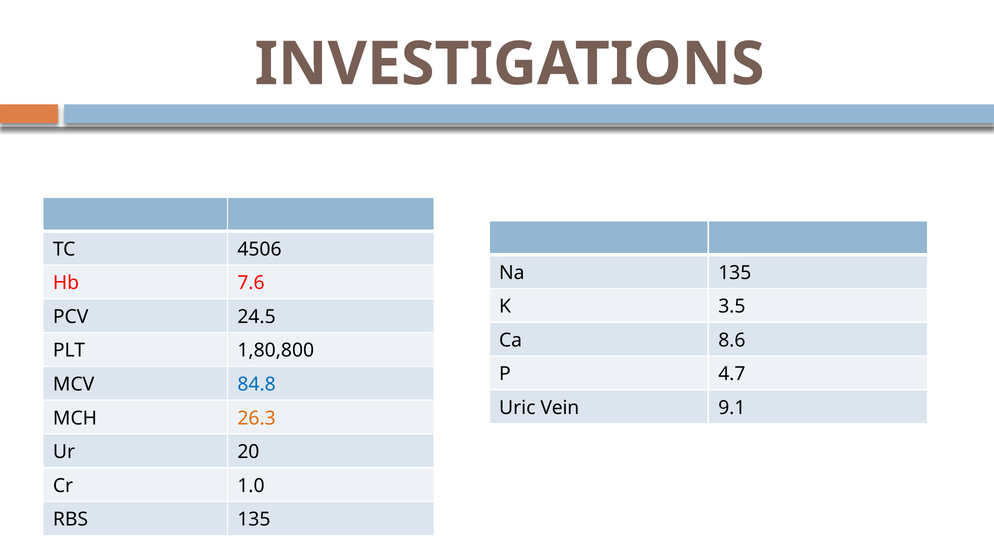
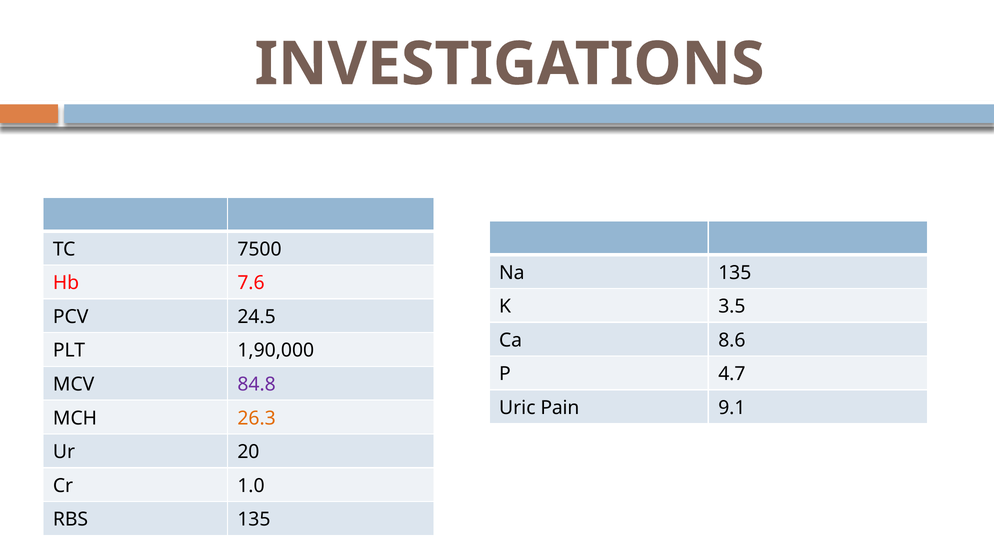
4506: 4506 -> 7500
1,80,800: 1,80,800 -> 1,90,000
84.8 colour: blue -> purple
Vein: Vein -> Pain
